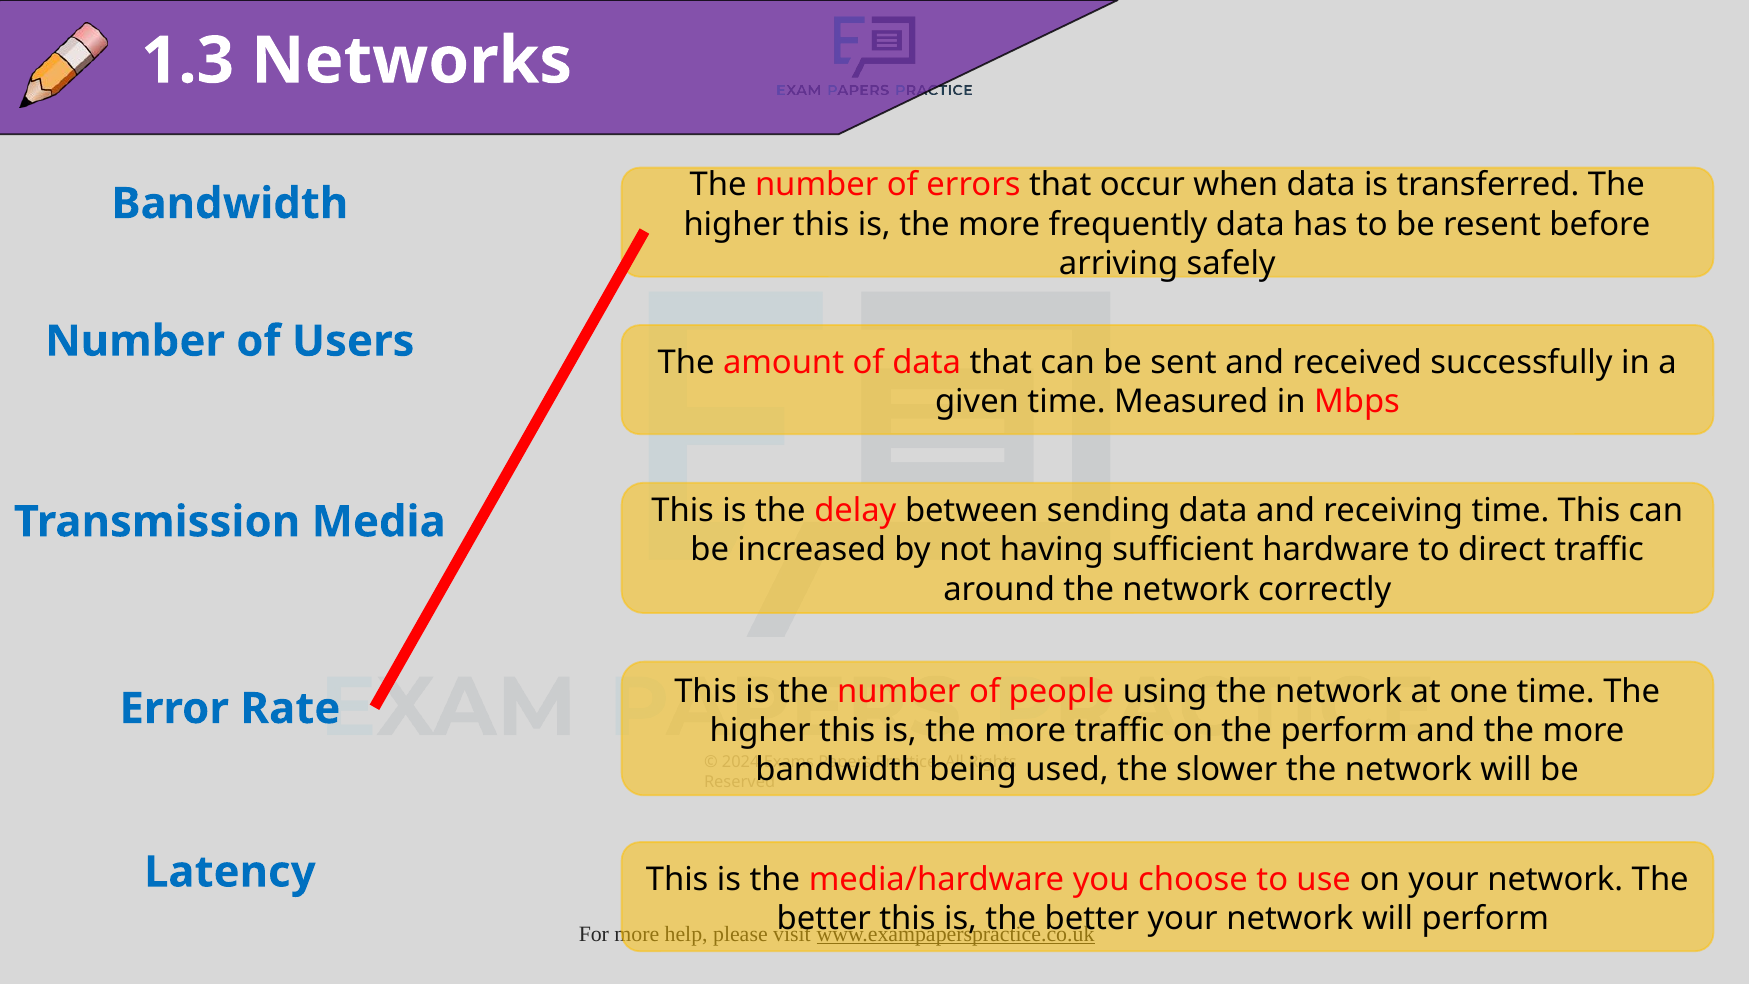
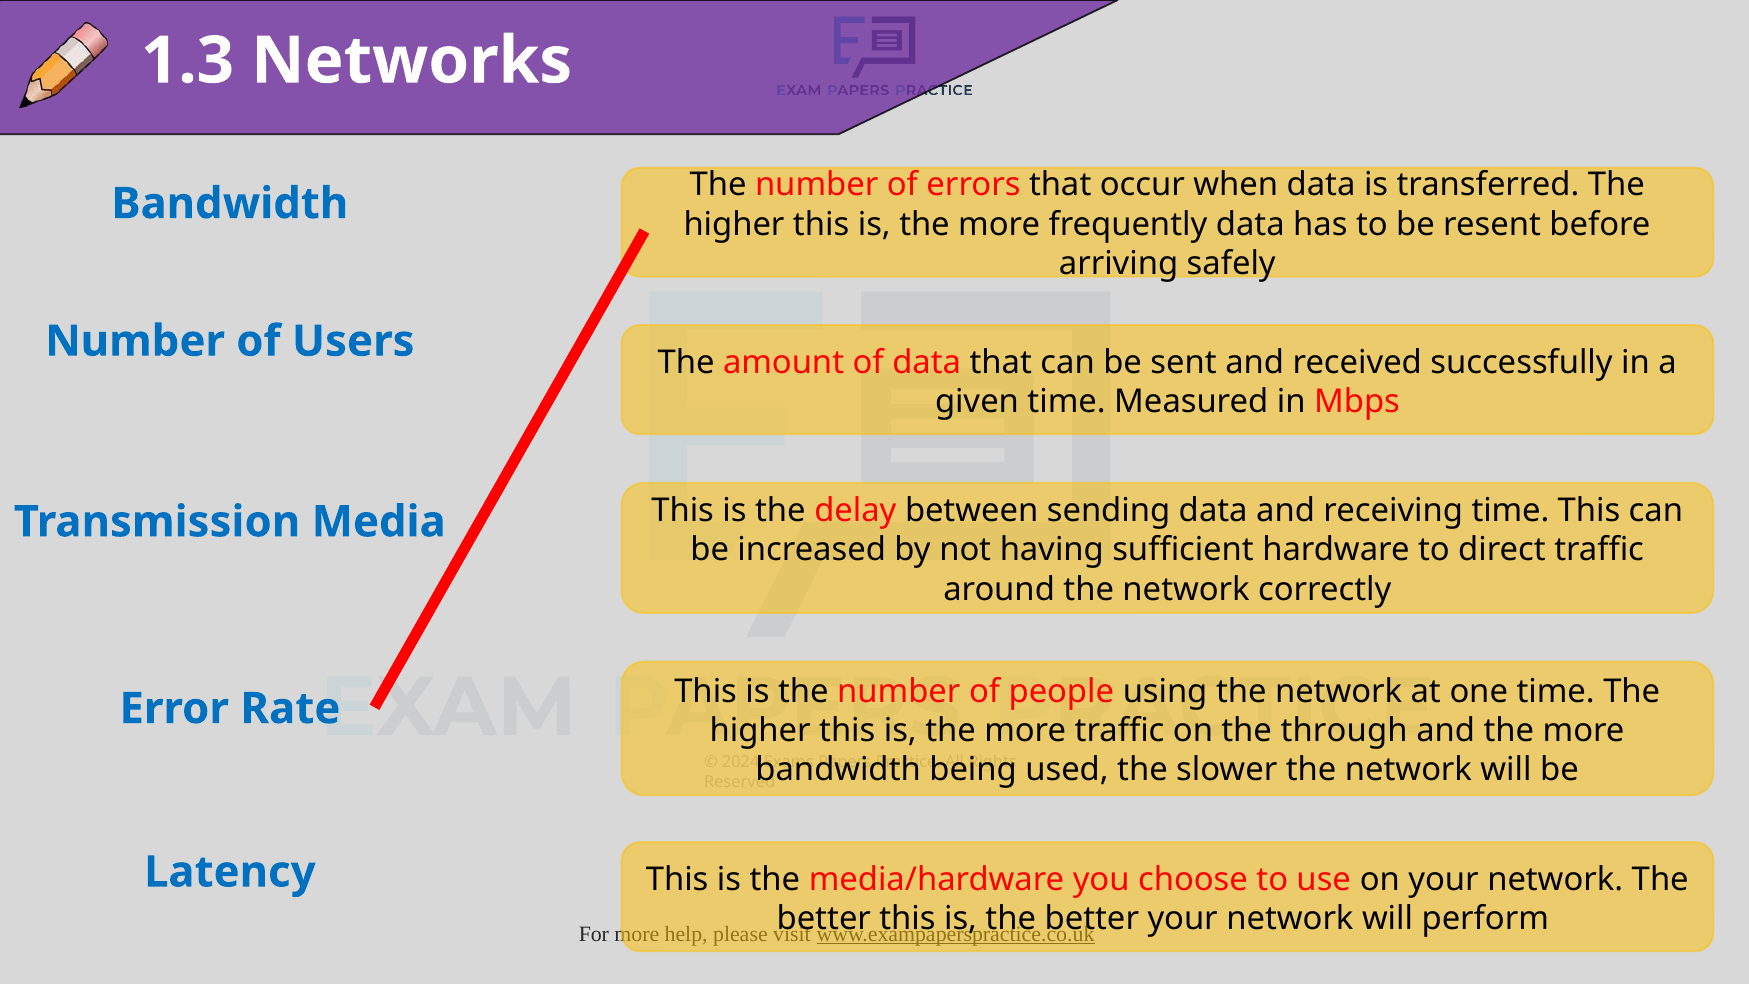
the perform: perform -> through
